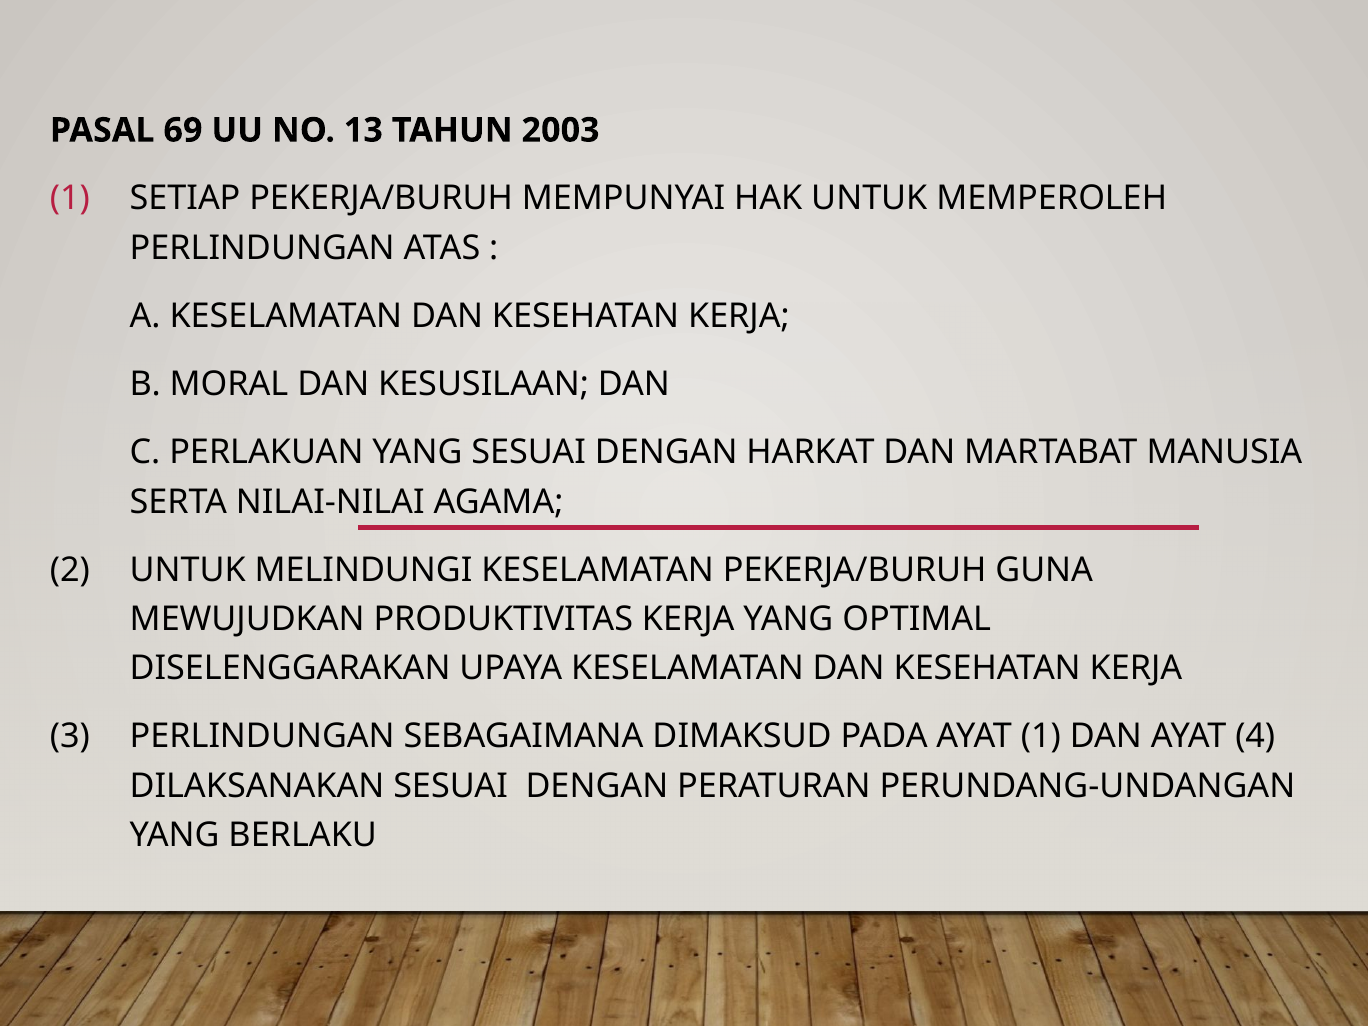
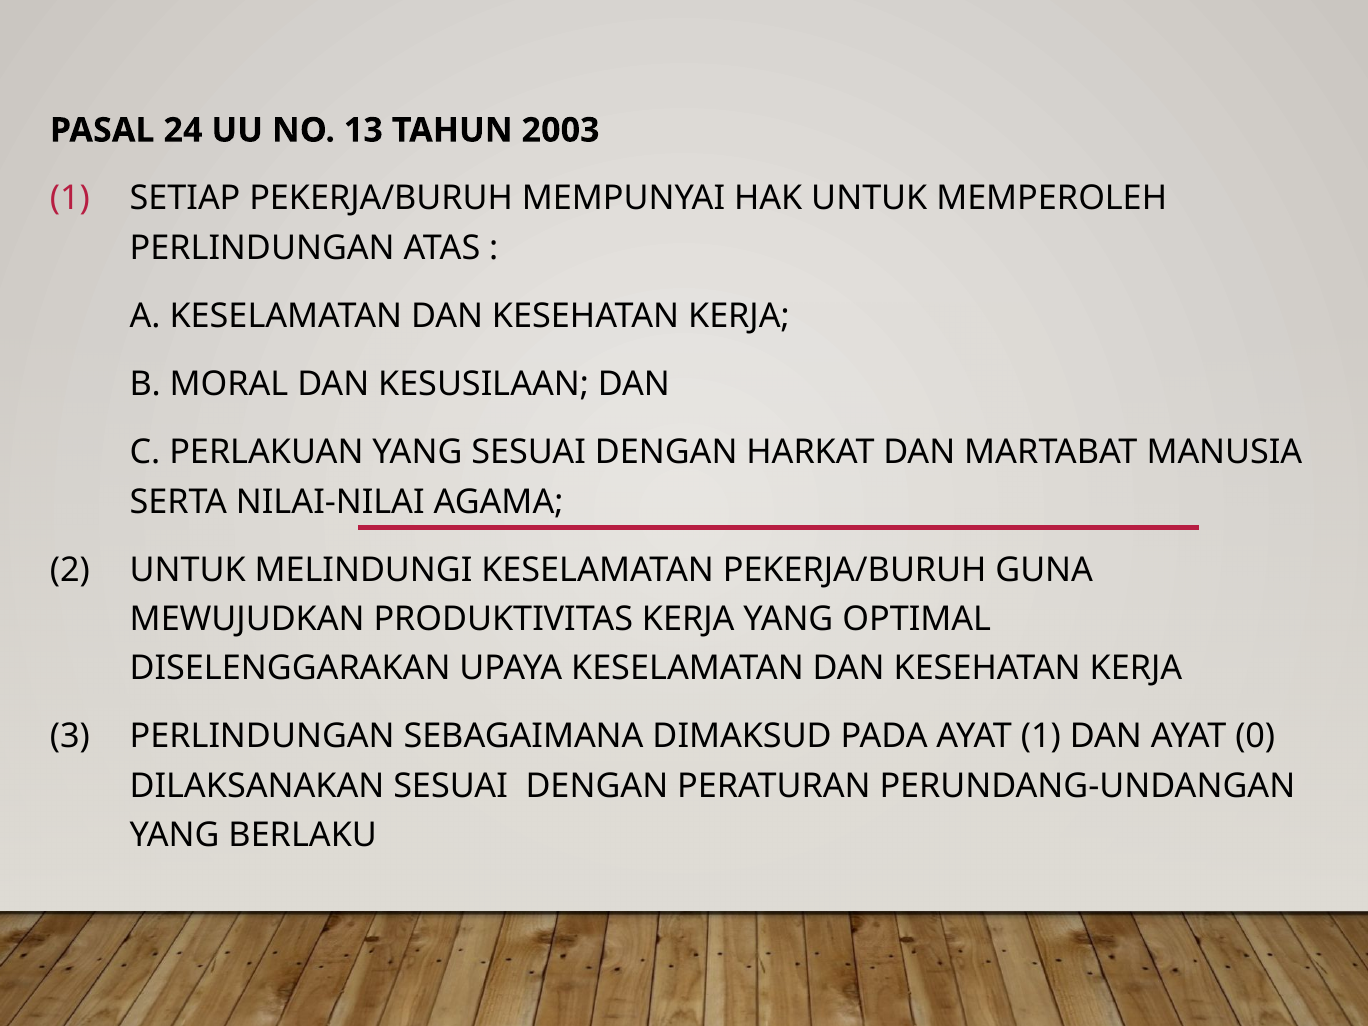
69: 69 -> 24
4: 4 -> 0
